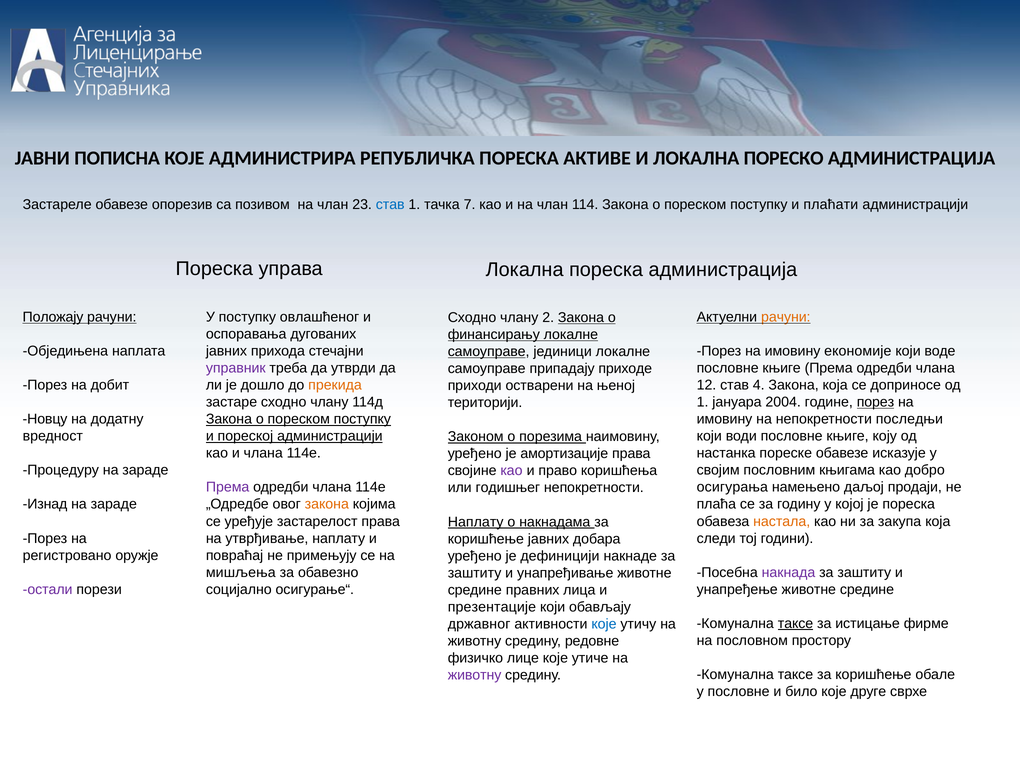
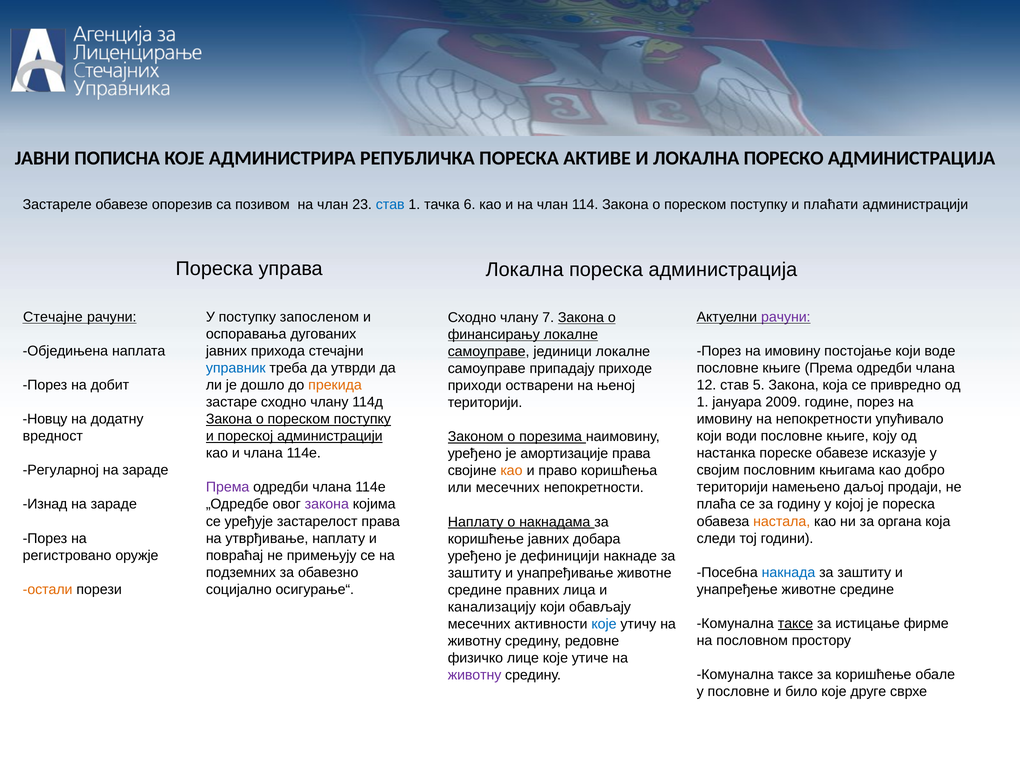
7: 7 -> 6
Положају: Положају -> Стечајне
овлашћеног: овлашћеног -> запосленом
рачуни at (786, 317) colour: orange -> purple
2: 2 -> 7
економије: економије -> постојање
управник colour: purple -> blue
4: 4 -> 5
доприносе: доприносе -> привредно
2004: 2004 -> 2009
порез at (875, 402) underline: present -> none
последњи: последњи -> упућивало
Процедуру: Процедуру -> Регуларној
као at (512, 471) colour: purple -> orange
осигурања at (732, 487): осигурања -> територији
или годишњег: годишњег -> месечних
закона at (327, 504) colour: orange -> purple
закупа: закупа -> органа
мишљења: мишљења -> подземних
накнада colour: purple -> blue
остали colour: purple -> orange
презентације: презентације -> канализацију
државног at (479, 624): државног -> месечних
